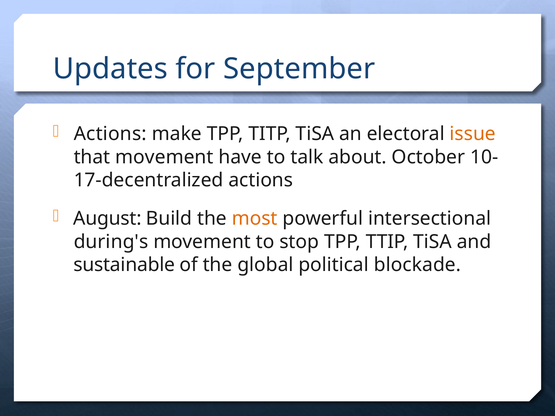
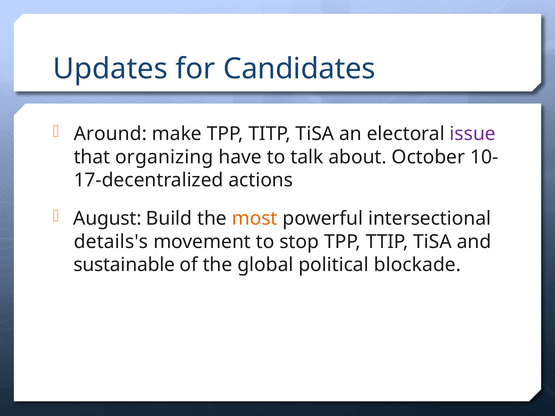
September: September -> Candidates
Actions at (110, 134): Actions -> Around
issue colour: orange -> purple
that movement: movement -> organizing
during's: during's -> details's
